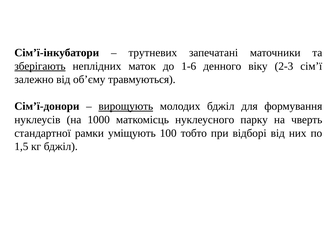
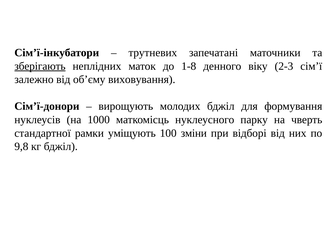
1-6: 1-6 -> 1-8
травмуються: травмуються -> виховування
вирощують underline: present -> none
тобто: тобто -> зміни
1,5: 1,5 -> 9,8
